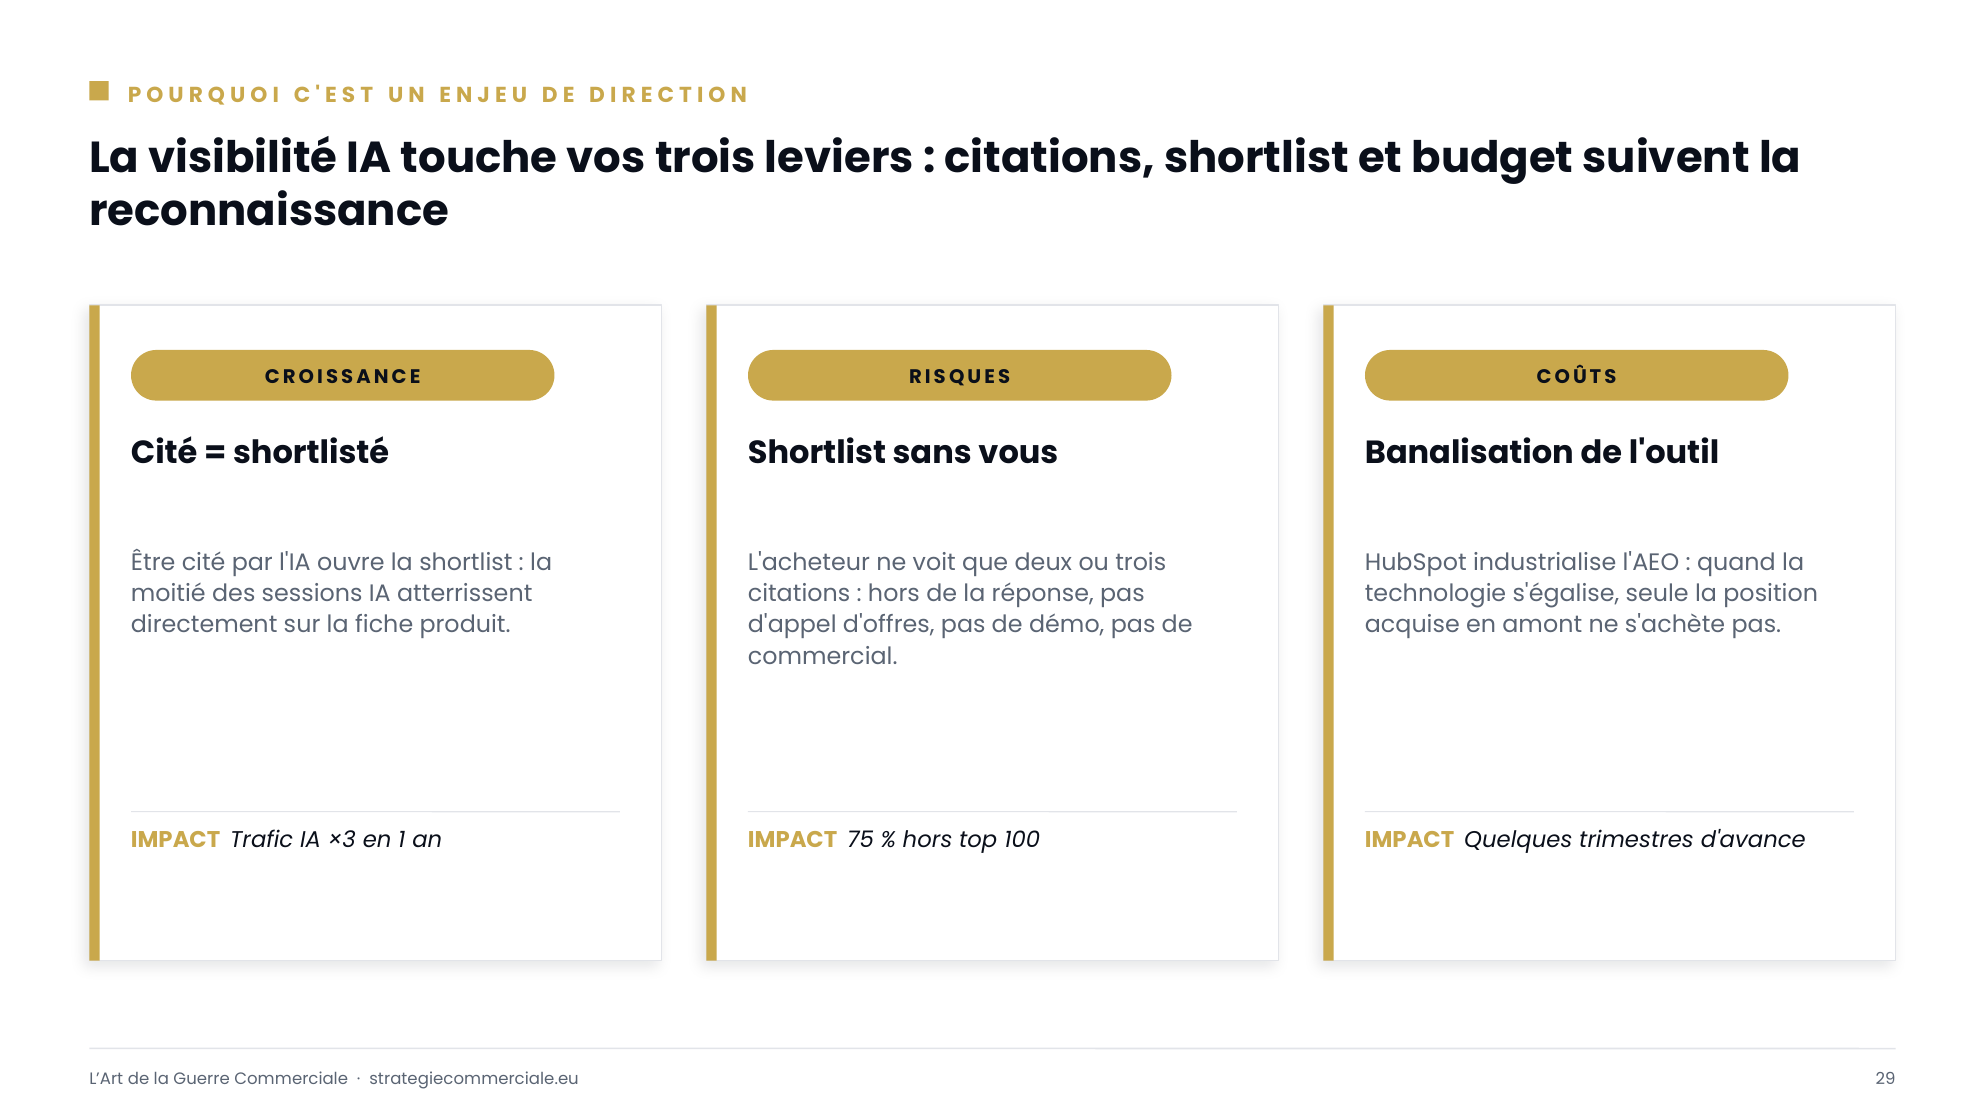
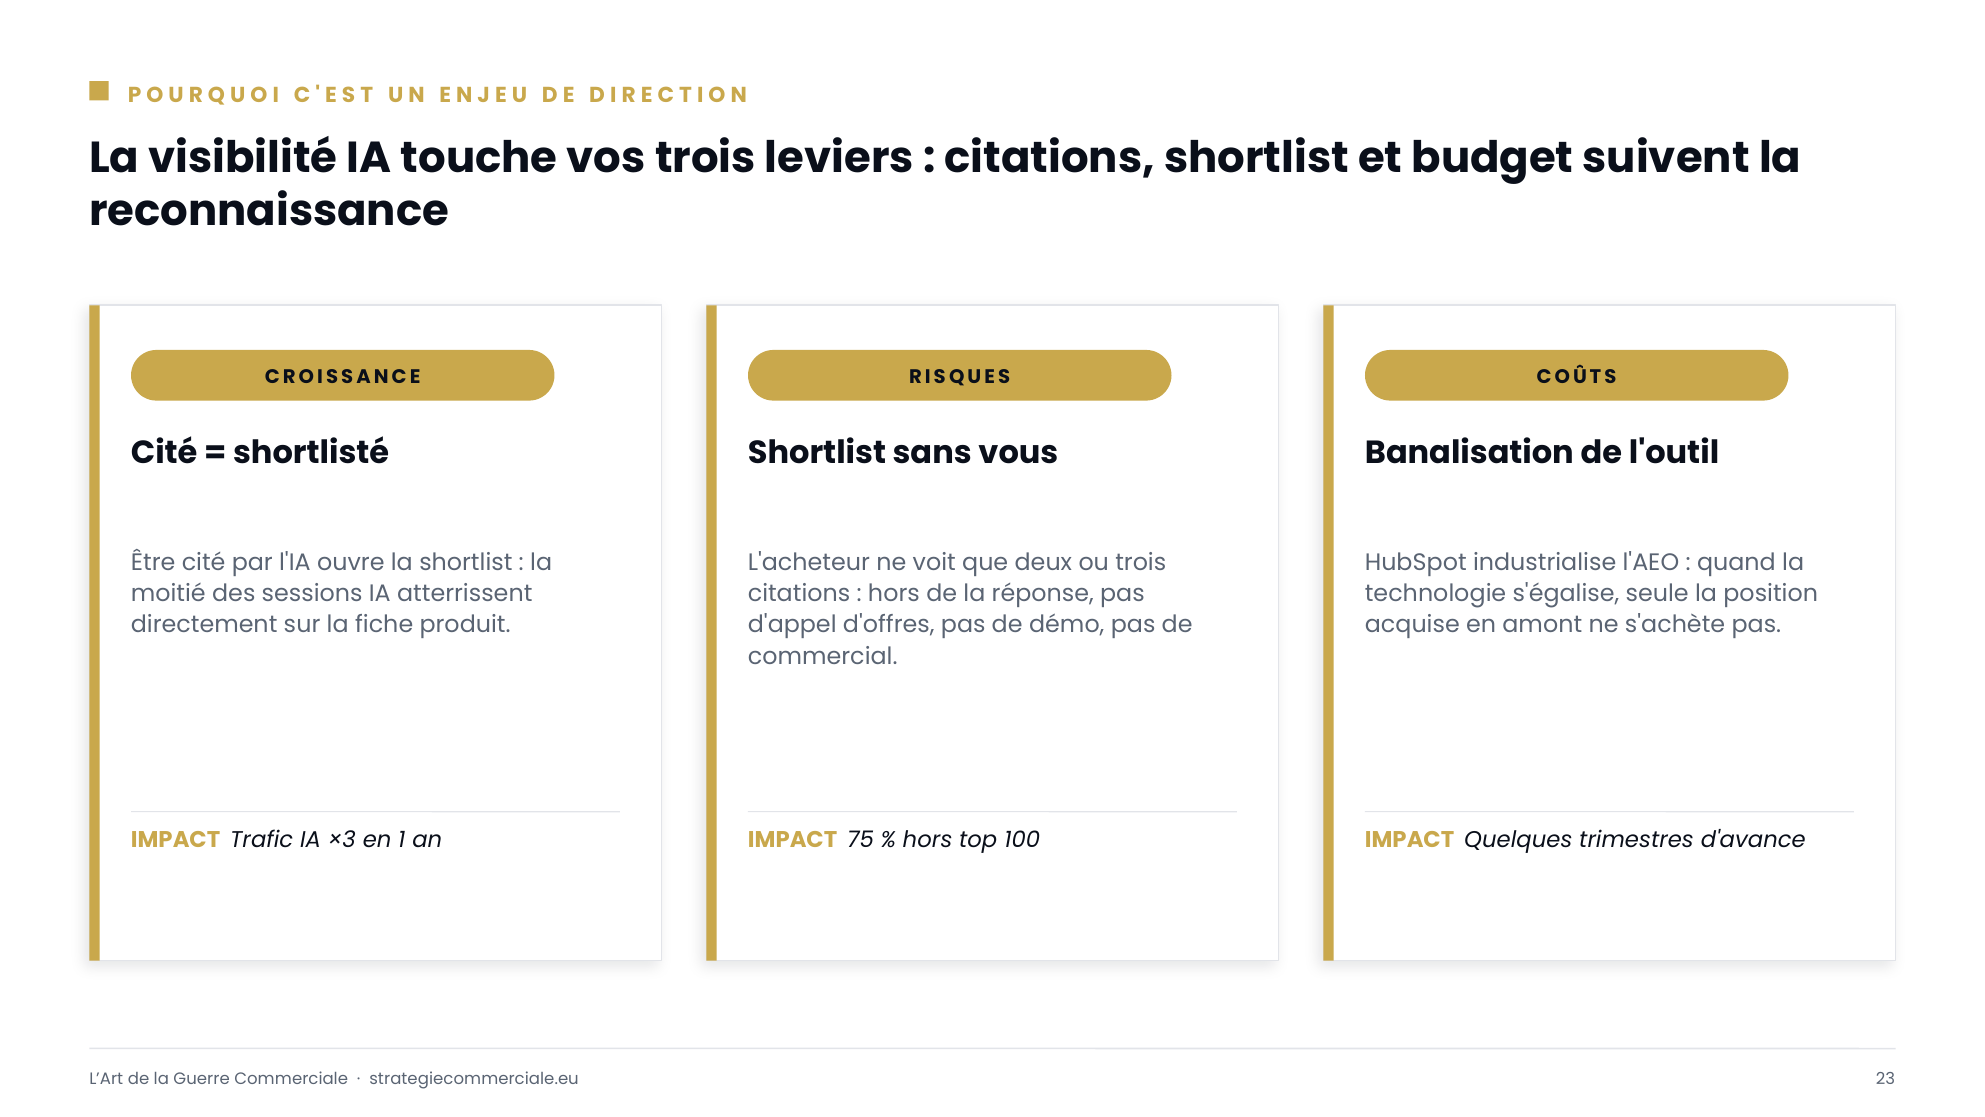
29: 29 -> 23
